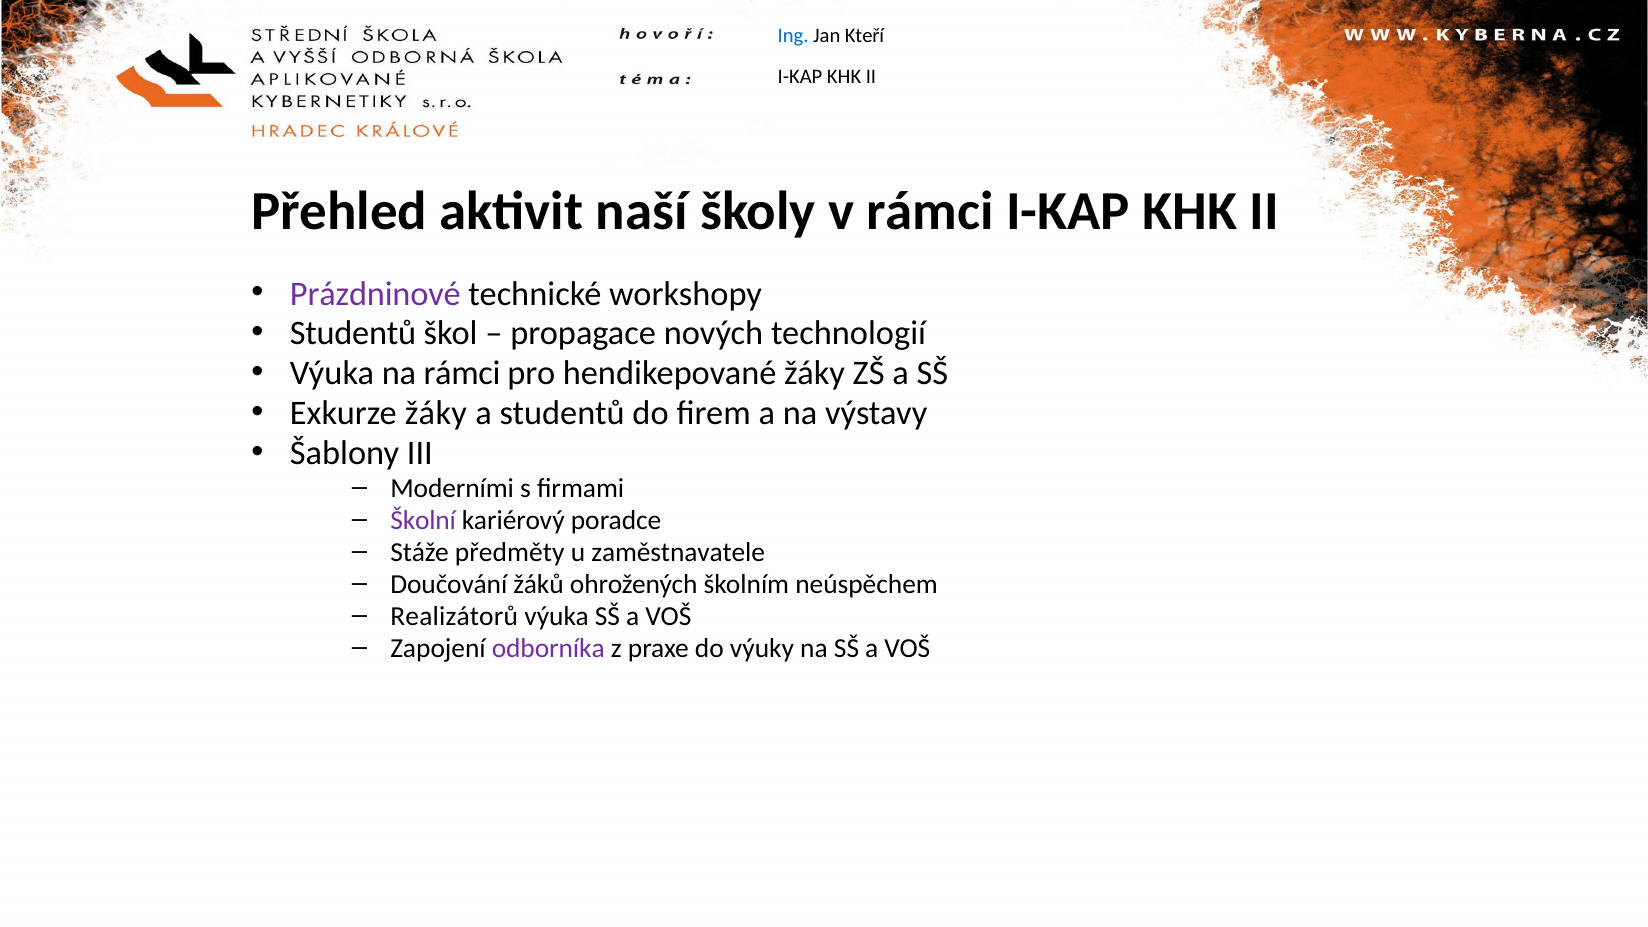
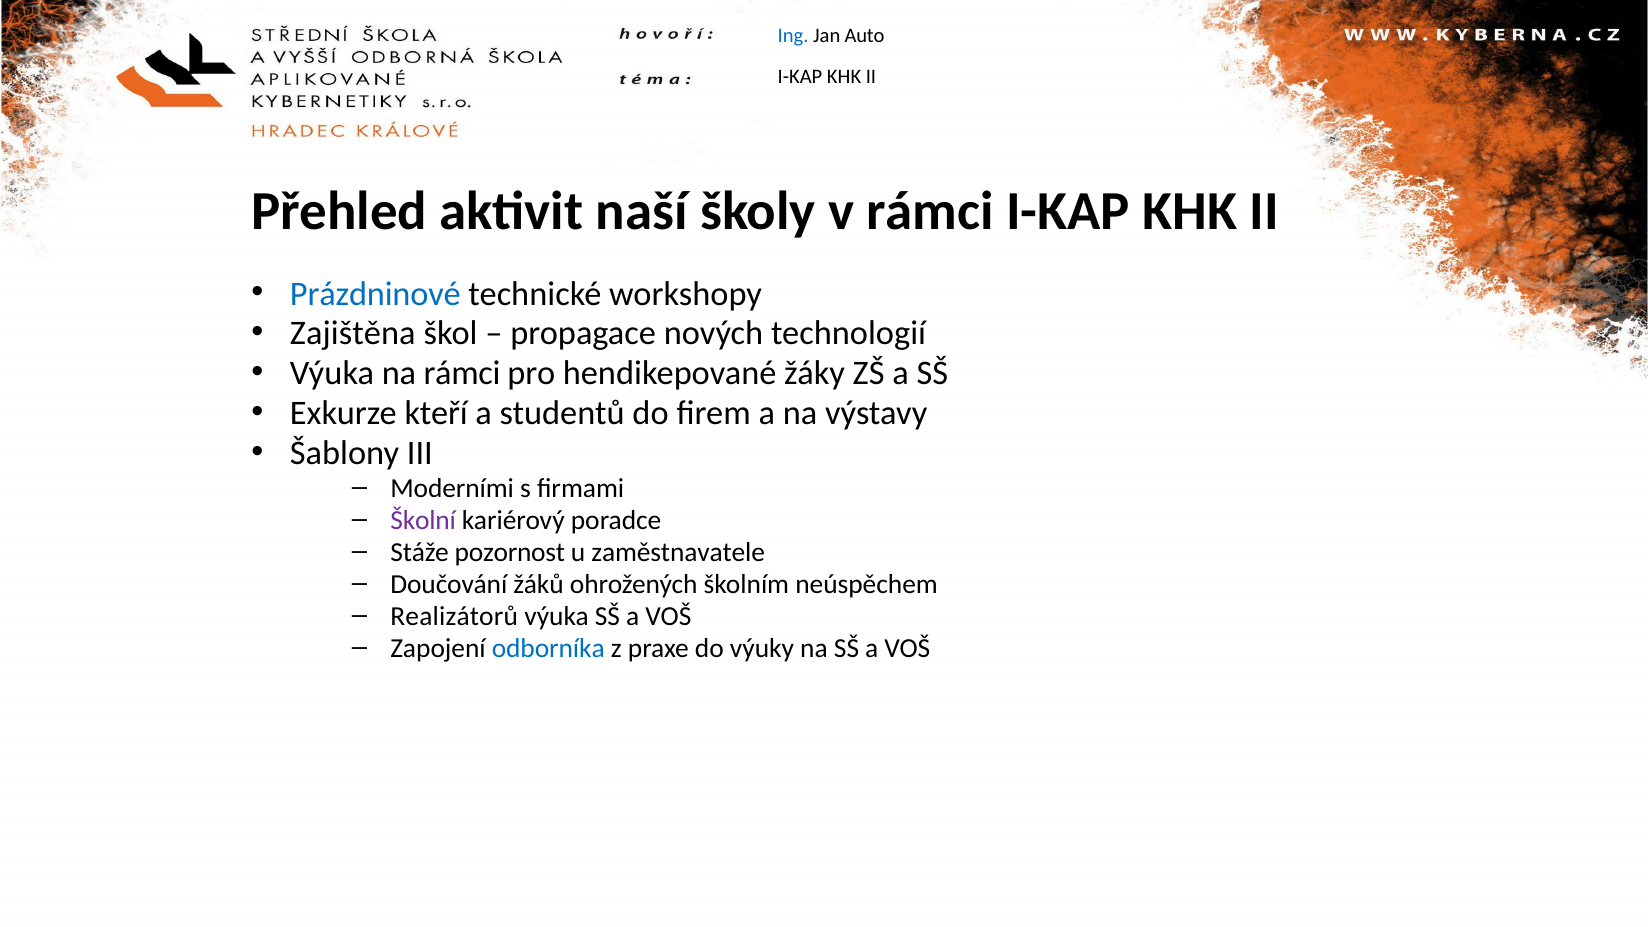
Kteří: Kteří -> Auto
Prázdninové colour: purple -> blue
Studentů at (353, 334): Studentů -> Zajištěna
Exkurze žáky: žáky -> kteří
předměty: předměty -> pozornost
odborníka colour: purple -> blue
